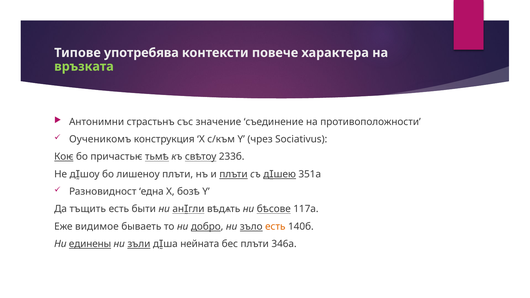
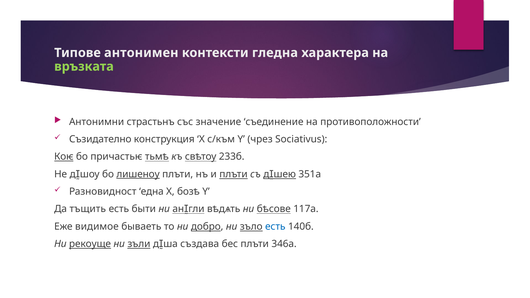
употребява: употребява -> антонимен
повече: повече -> гледна
Оученикомъ: Оученикомъ -> Съзидателно
лишеноу underline: none -> present
есть at (275, 227) colour: orange -> blue
единены: единены -> рекоуще
нейната: нейната -> създава
